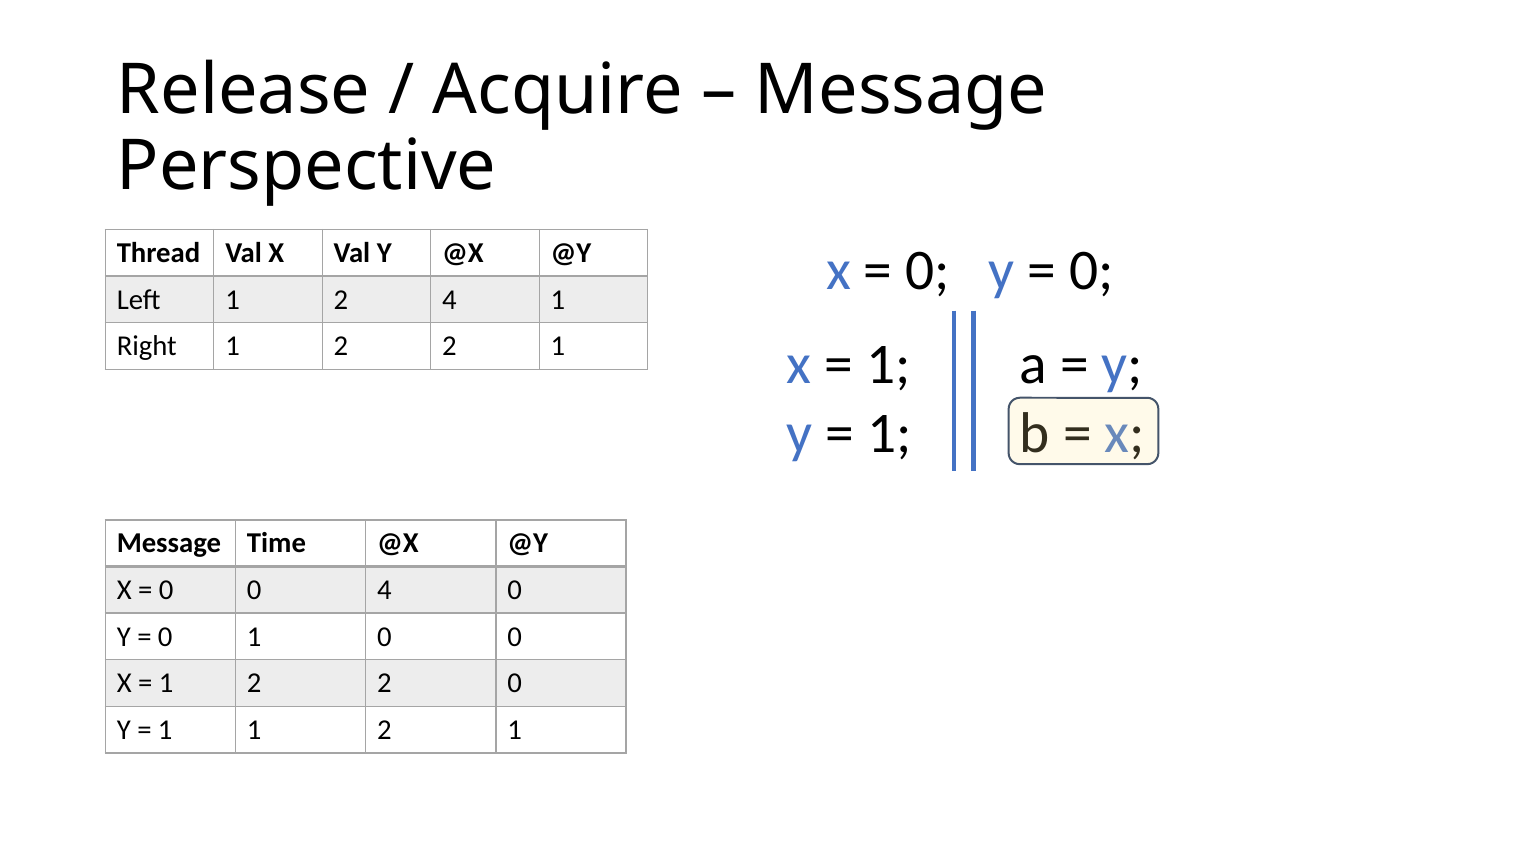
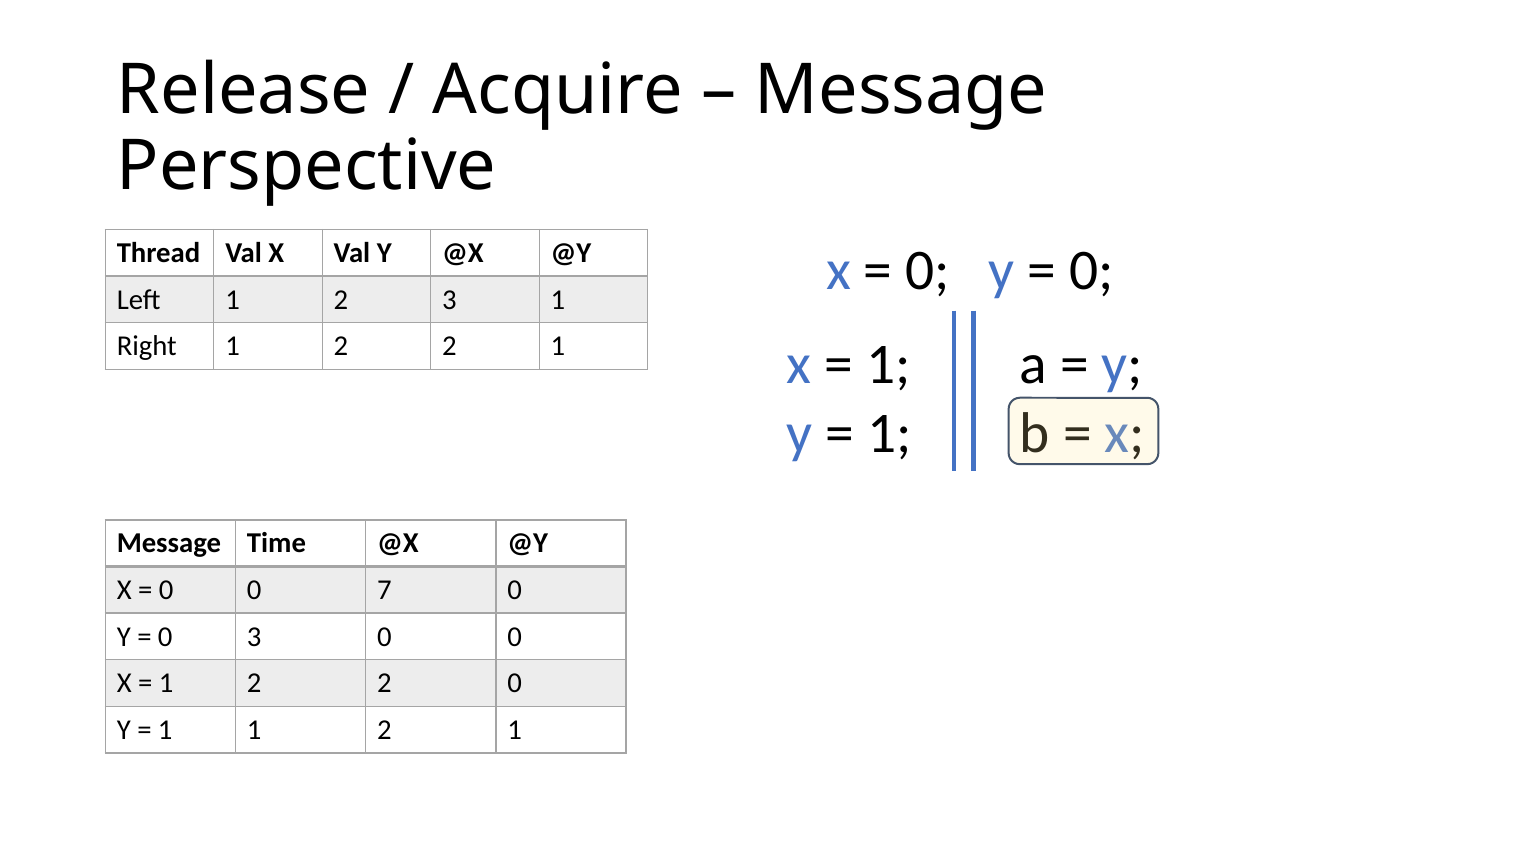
2 4: 4 -> 3
0 4: 4 -> 7
0 1: 1 -> 3
